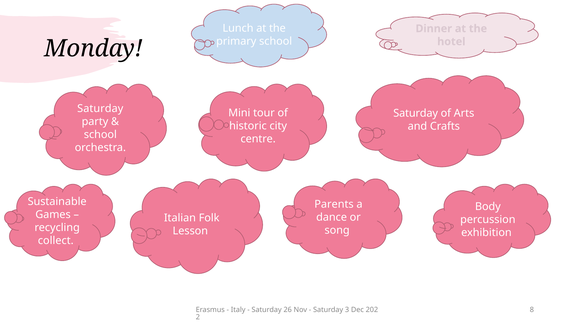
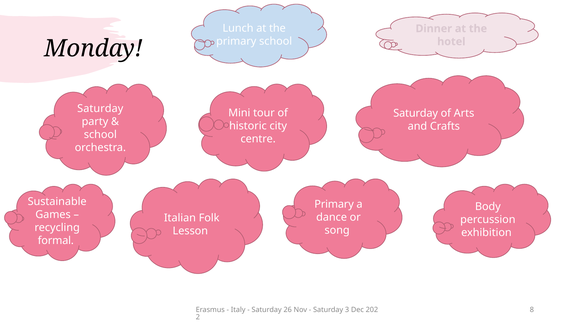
Parents at (334, 204): Parents -> Primary
collect: collect -> formal
